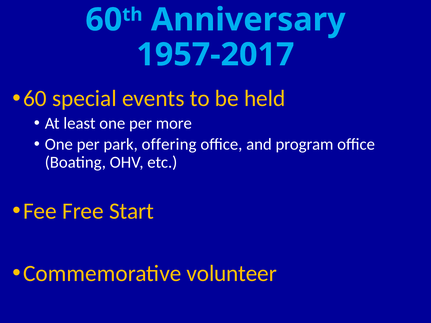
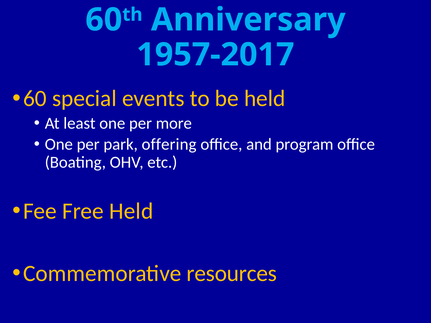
Free Start: Start -> Held
volunteer: volunteer -> resources
